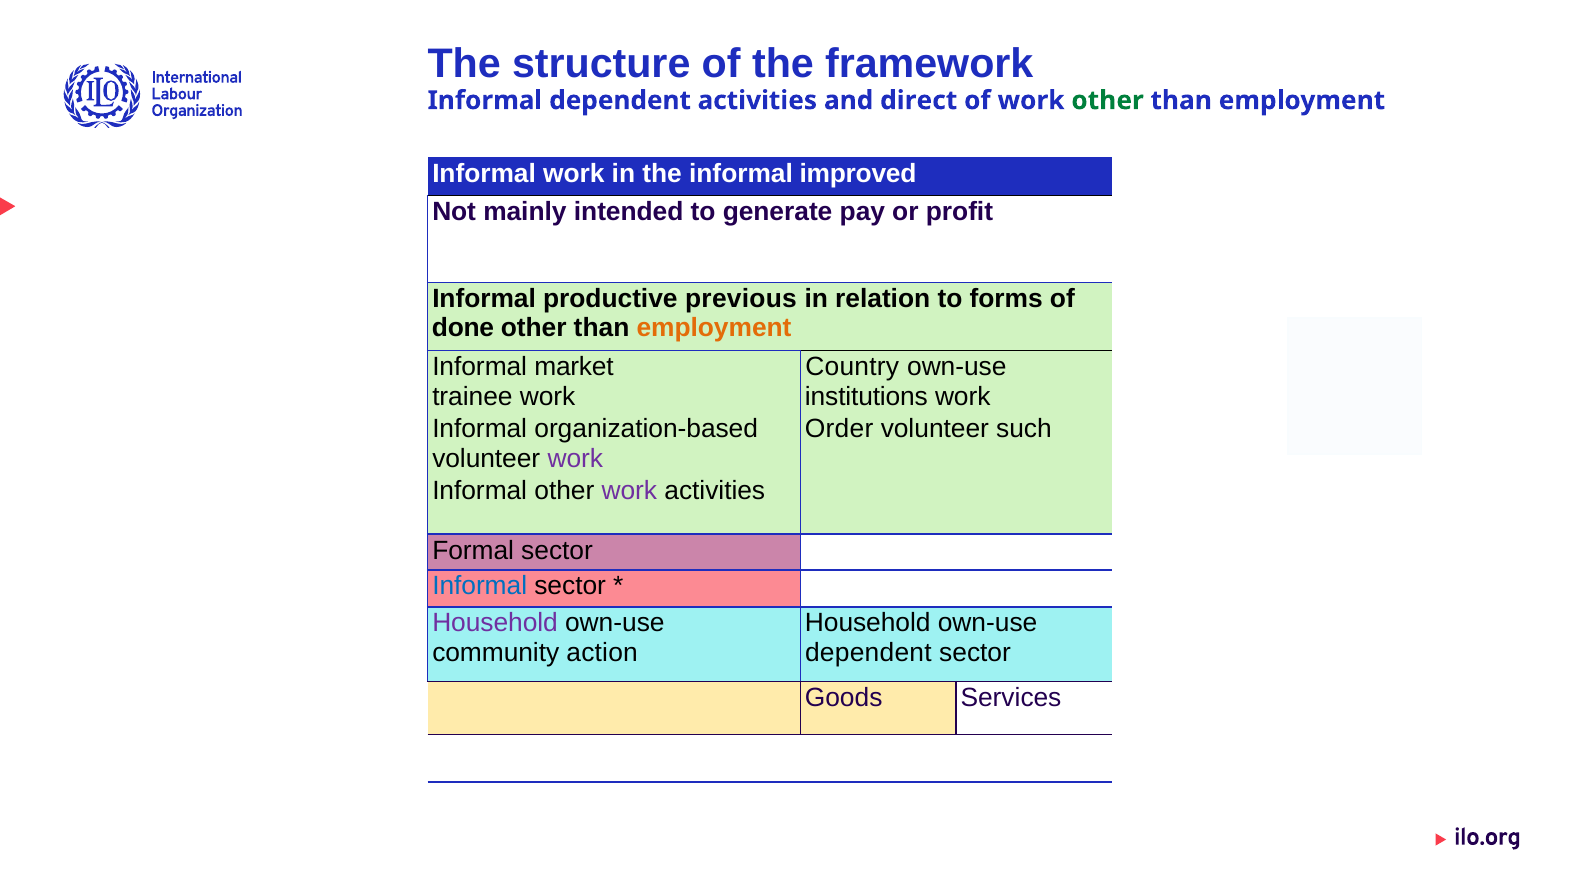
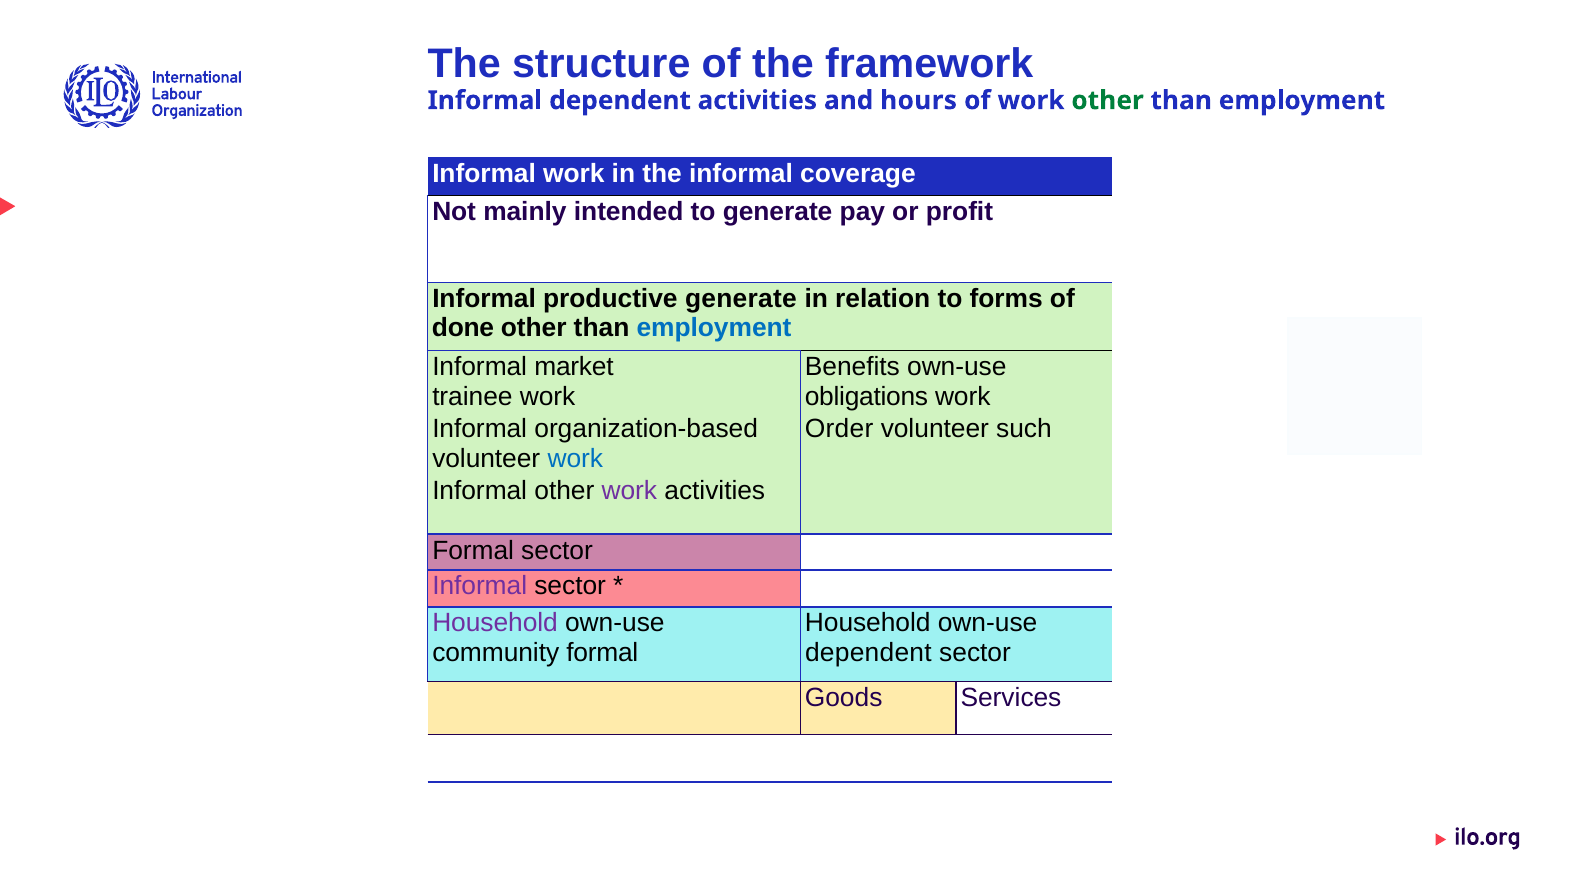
direct: direct -> hours
improved: improved -> coverage
productive previous: previous -> generate
employment at (714, 328) colour: orange -> blue
Country: Country -> Benefits
institutions: institutions -> obligations
work at (575, 458) colour: purple -> blue
Informal at (480, 586) colour: blue -> purple
community action: action -> formal
